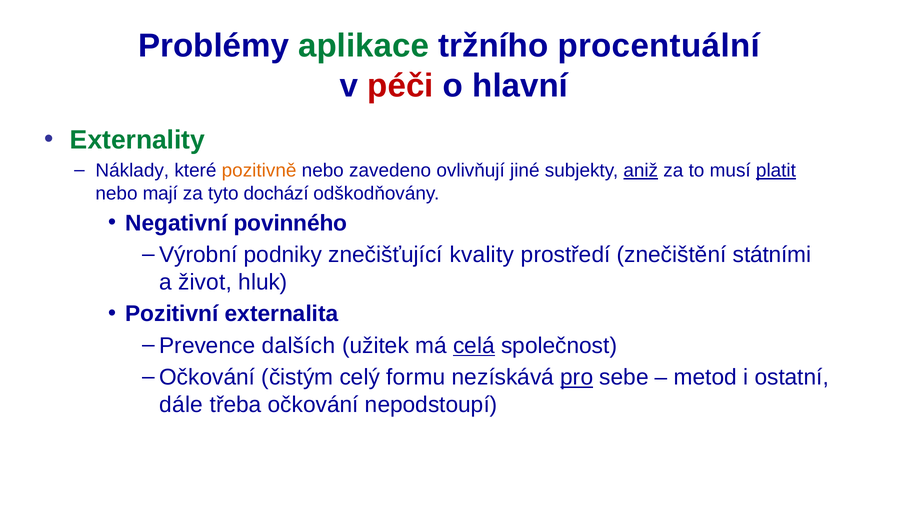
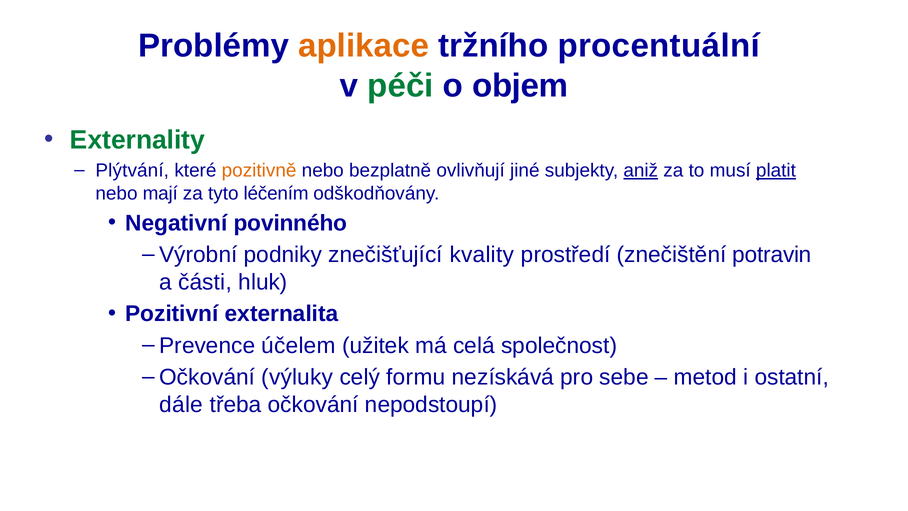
aplikace colour: green -> orange
péči colour: red -> green
hlavní: hlavní -> objem
Náklady: Náklady -> Plýtvání
zavedeno: zavedeno -> bezplatně
dochází: dochází -> léčením
státními: státními -> potravin
život: život -> části
dalších: dalších -> účelem
celá underline: present -> none
čistým: čistým -> výluky
pro underline: present -> none
